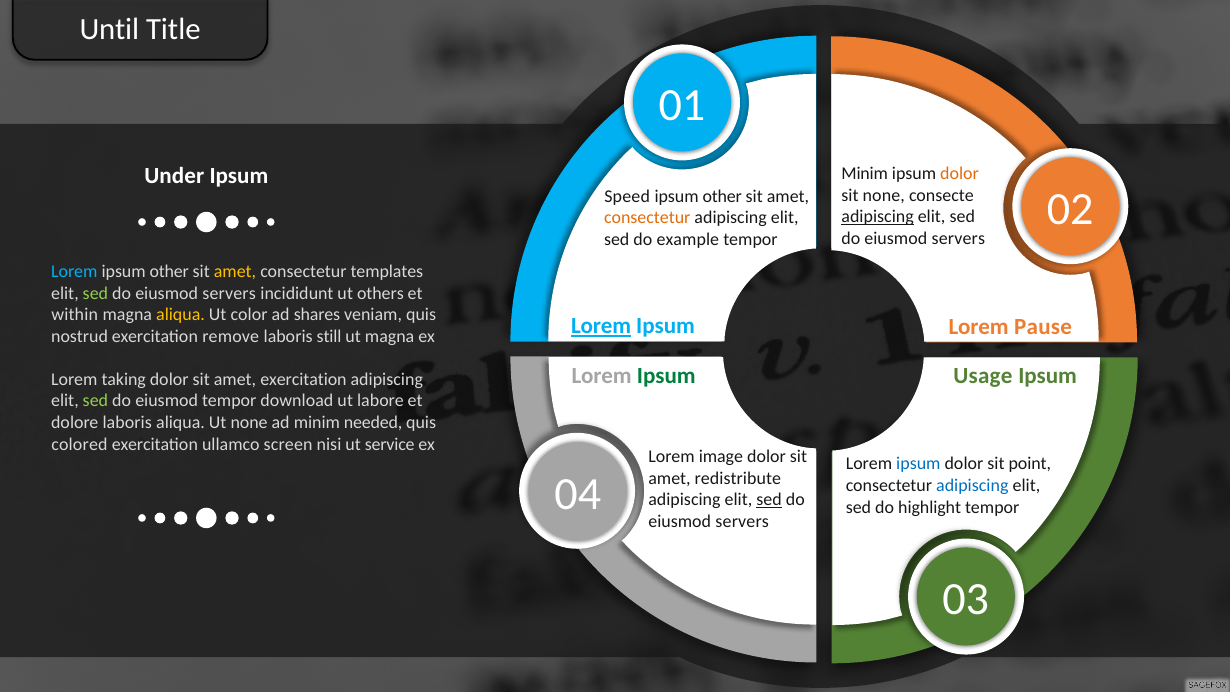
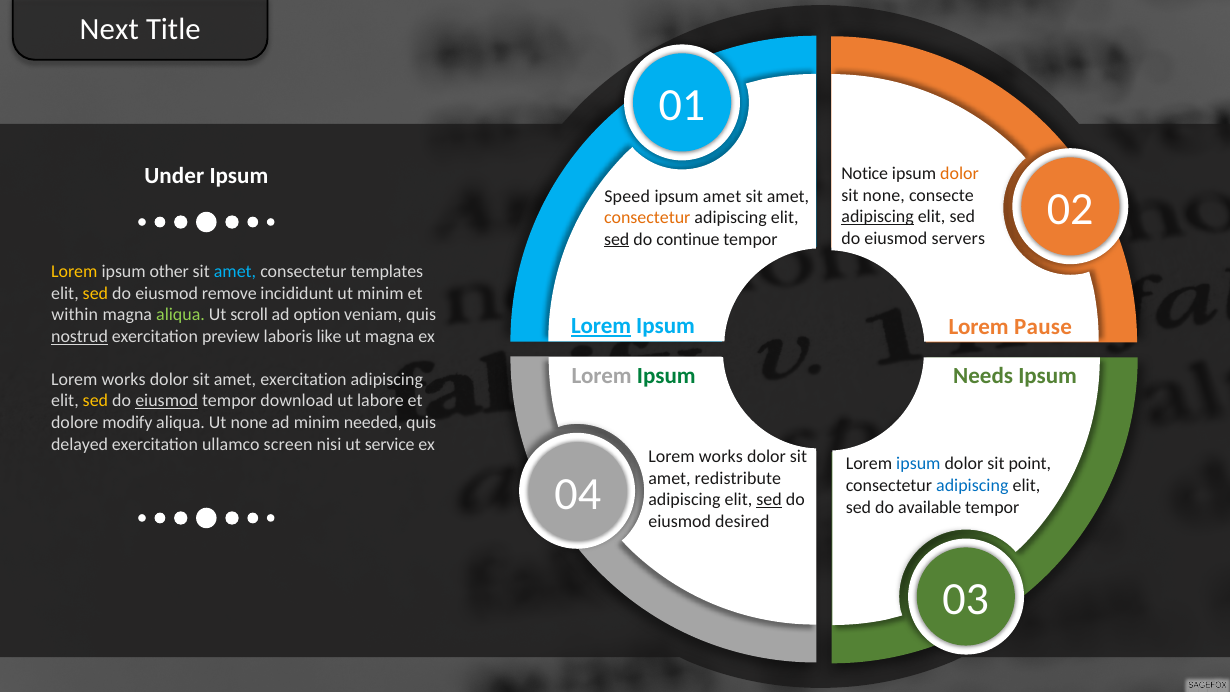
Until: Until -> Next
Minim at (865, 174): Minim -> Notice
other at (722, 196): other -> amet
sed at (617, 239) underline: none -> present
example: example -> continue
Lorem at (74, 272) colour: light blue -> yellow
amet at (235, 272) colour: yellow -> light blue
sed at (95, 293) colour: light green -> yellow
servers at (229, 293): servers -> remove
ut others: others -> minim
aliqua at (181, 315) colour: yellow -> light green
color: color -> scroll
shares: shares -> option
nostrud underline: none -> present
remove: remove -> preview
still: still -> like
Usage: Usage -> Needs
taking at (124, 379): taking -> works
sed at (95, 401) colour: light green -> yellow
eiusmod at (167, 401) underline: none -> present
dolore laboris: laboris -> modify
colored: colored -> delayed
image at (721, 457): image -> works
highlight: highlight -> available
servers at (742, 521): servers -> desired
